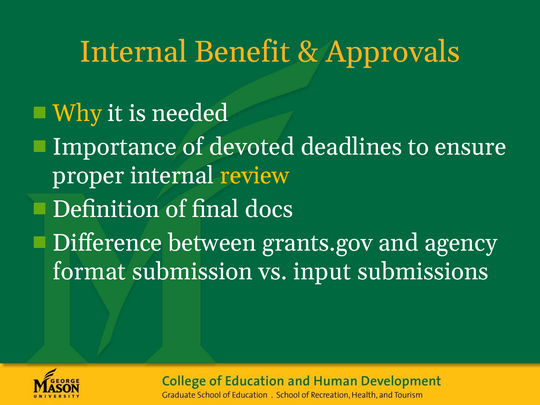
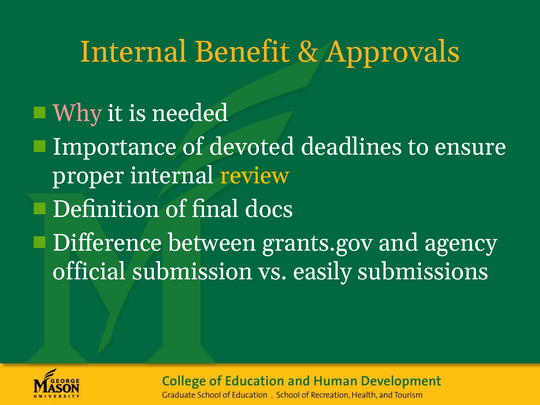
Why colour: yellow -> pink
format: format -> official
input: input -> easily
